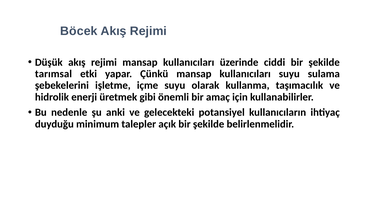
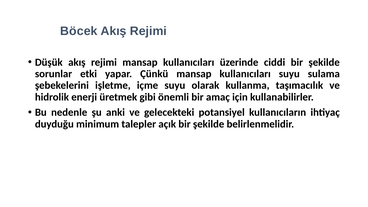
tarımsal: tarımsal -> sorunlar
